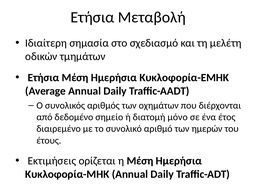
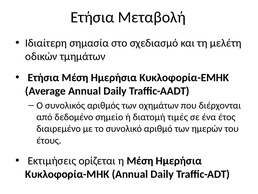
μόνο: μόνο -> τιμές
